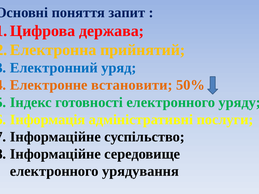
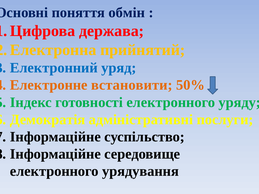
запит: запит -> обмін
Інформація: Інформація -> Демократія
